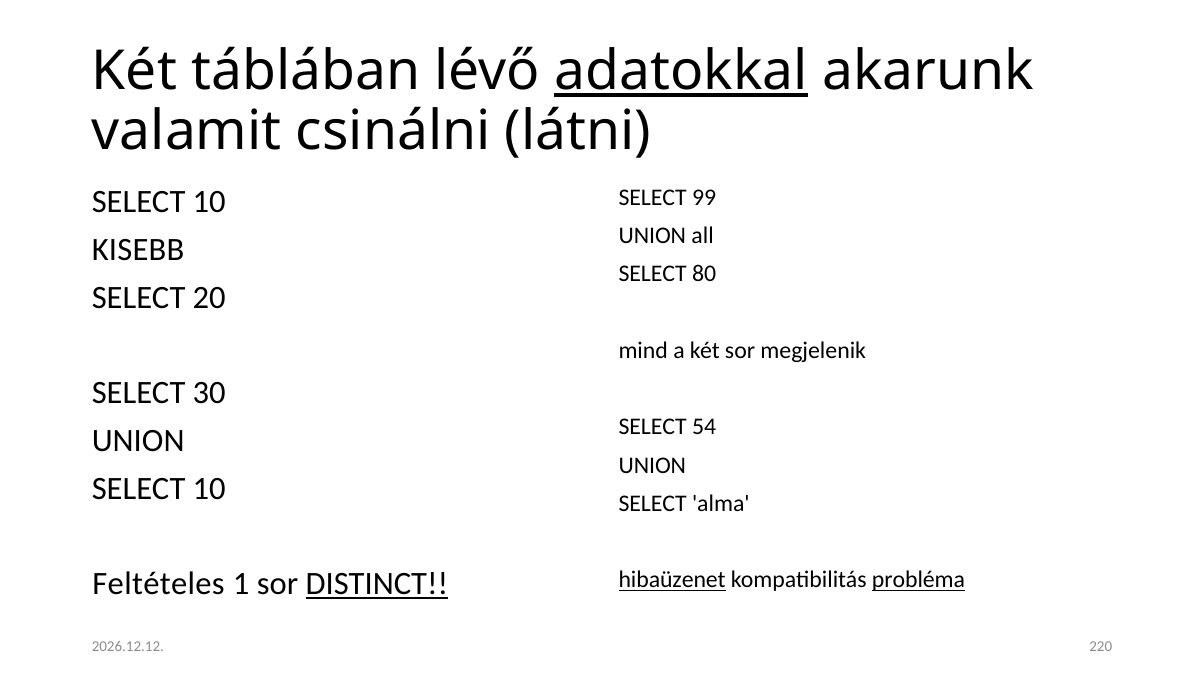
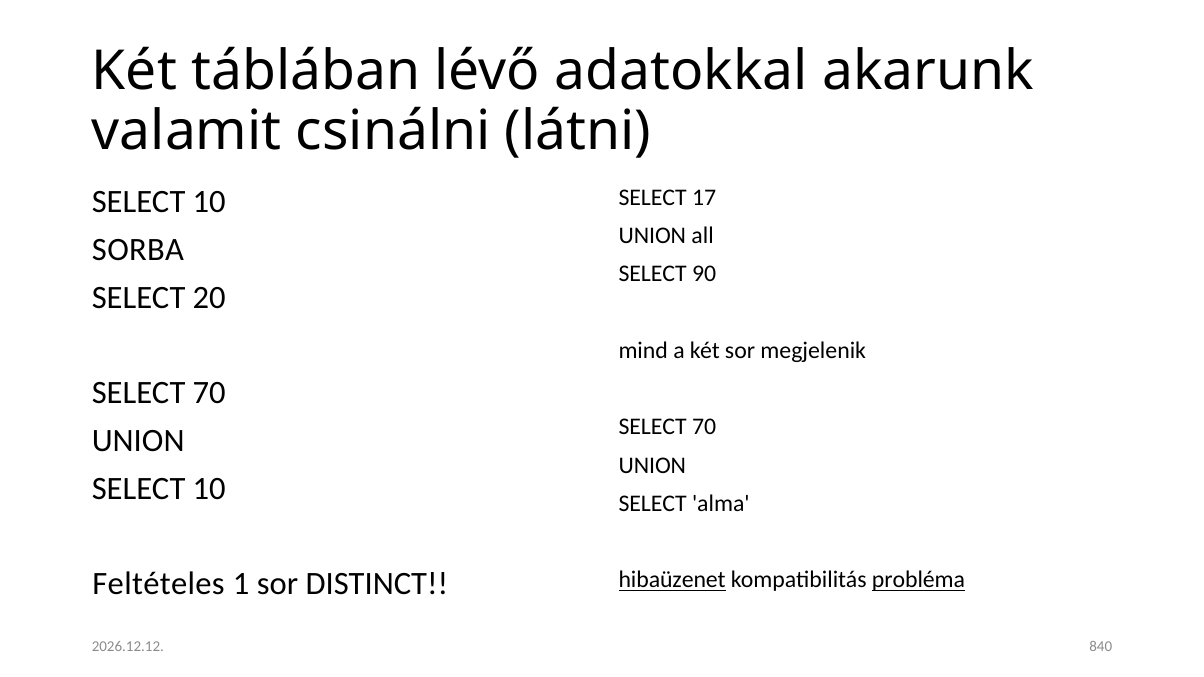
adatokkal underline: present -> none
99: 99 -> 17
KISEBB: KISEBB -> SORBA
80: 80 -> 90
30 at (209, 393): 30 -> 70
54 at (704, 427): 54 -> 70
DISTINCT underline: present -> none
220: 220 -> 840
